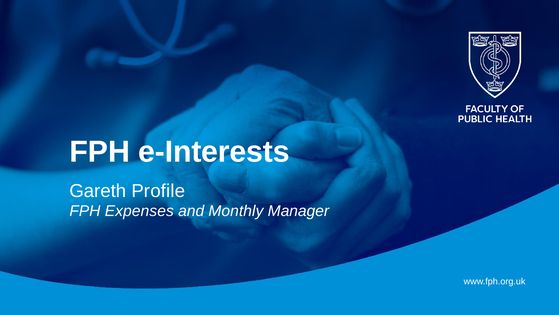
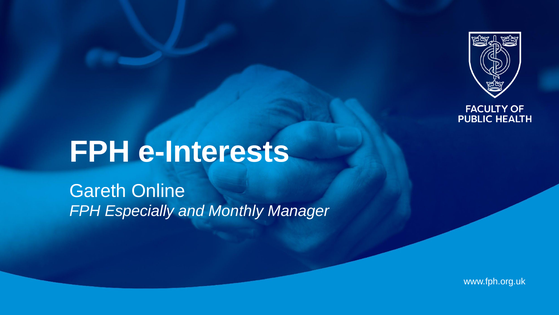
Profile: Profile -> Online
Expenses: Expenses -> Especially
